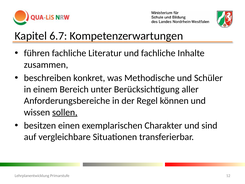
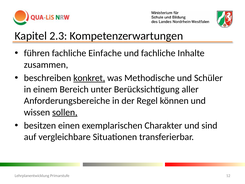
6.7: 6.7 -> 2.3
Literatur: Literatur -> Einfache
konkret underline: none -> present
